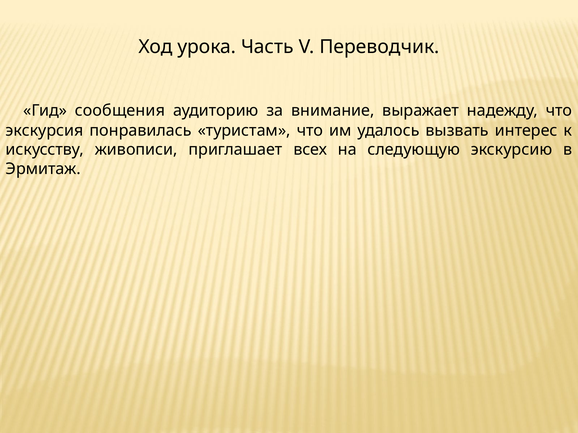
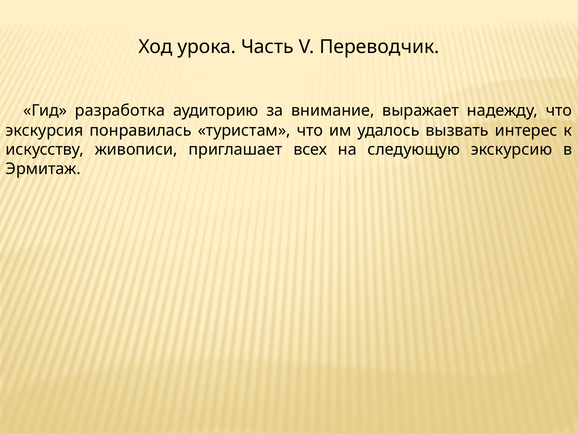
сообщения: сообщения -> разработка
